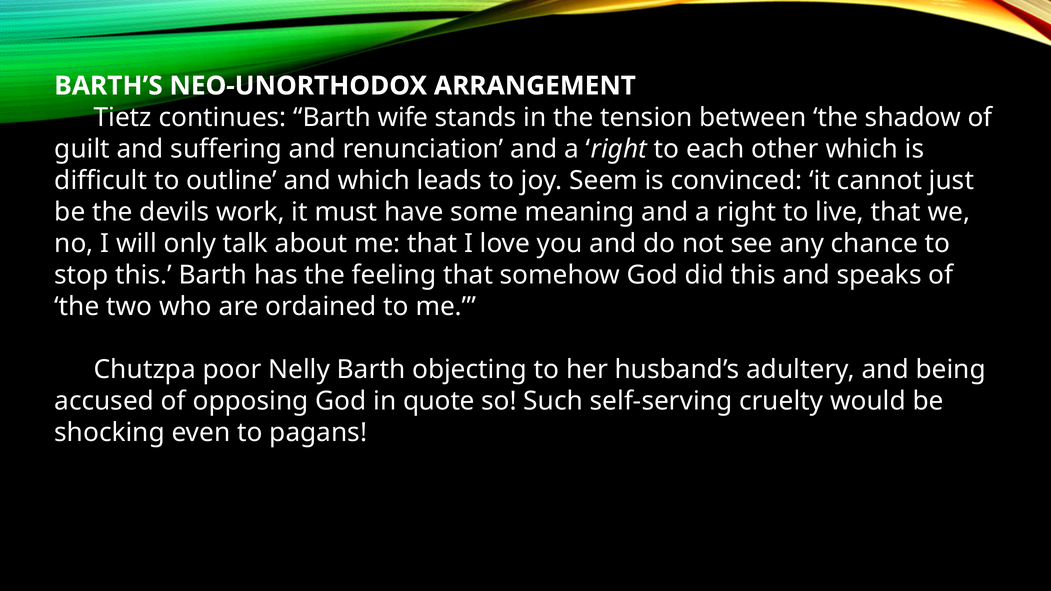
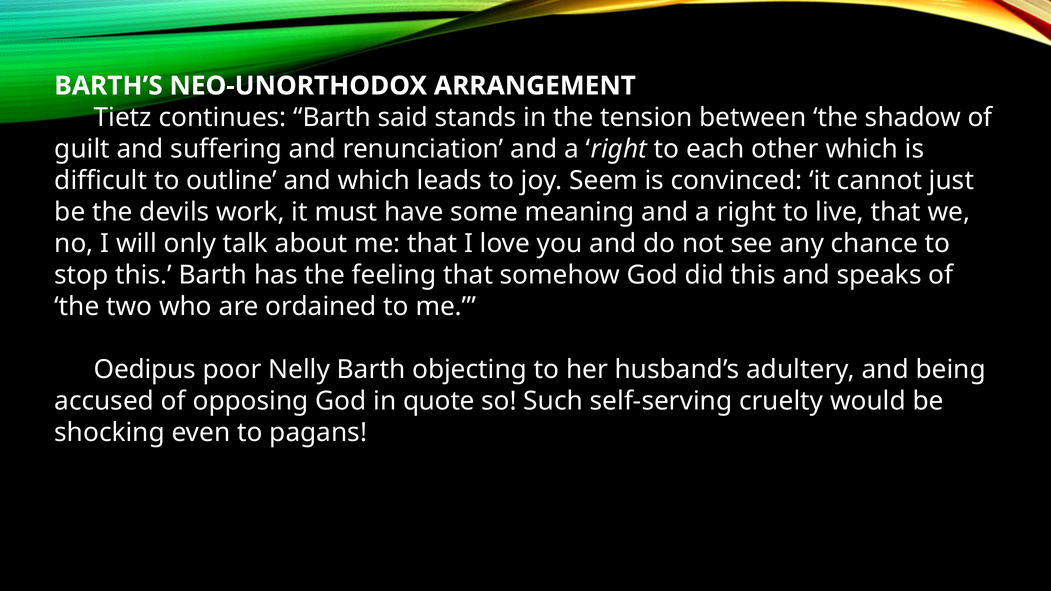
wife: wife -> said
Chutzpa: Chutzpa -> Oedipus
